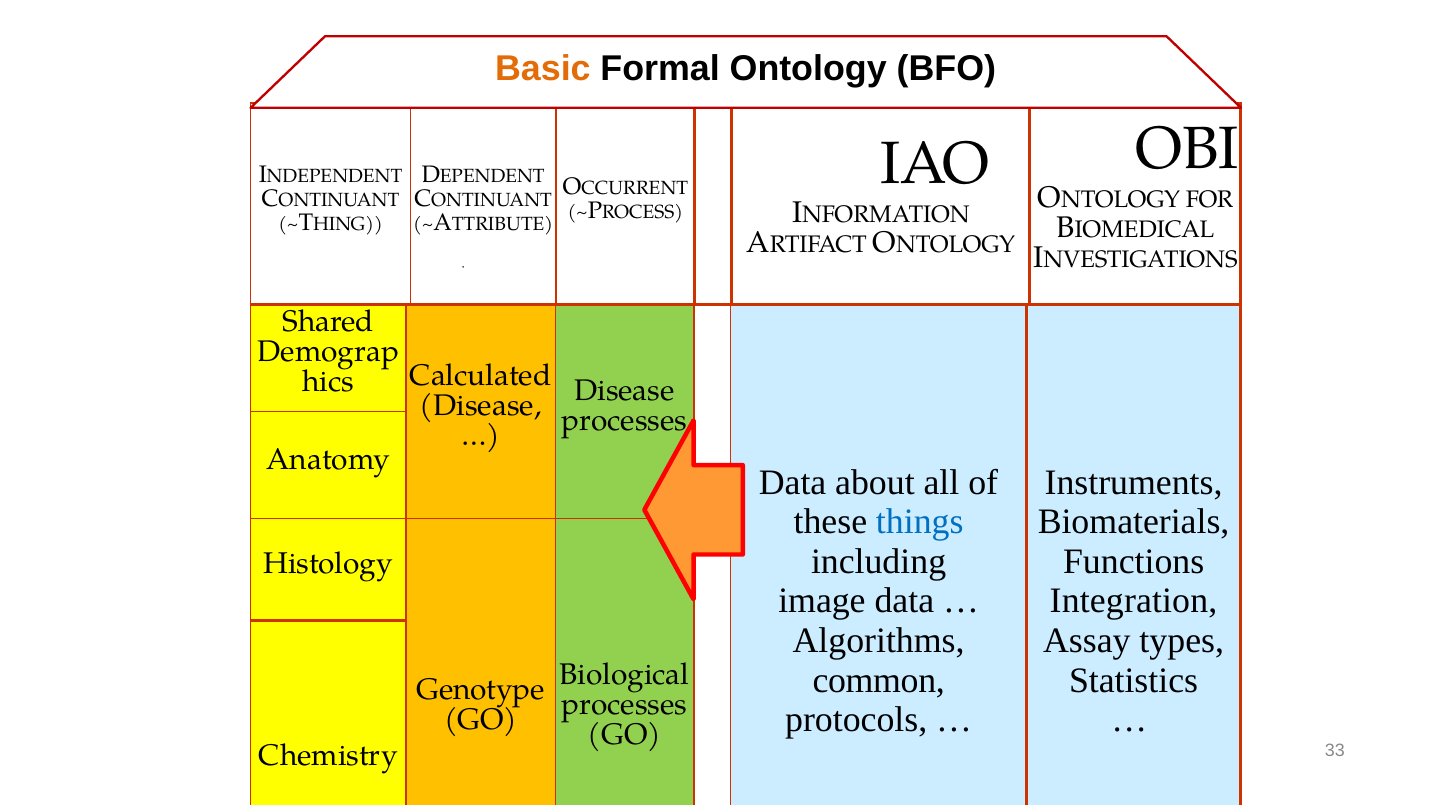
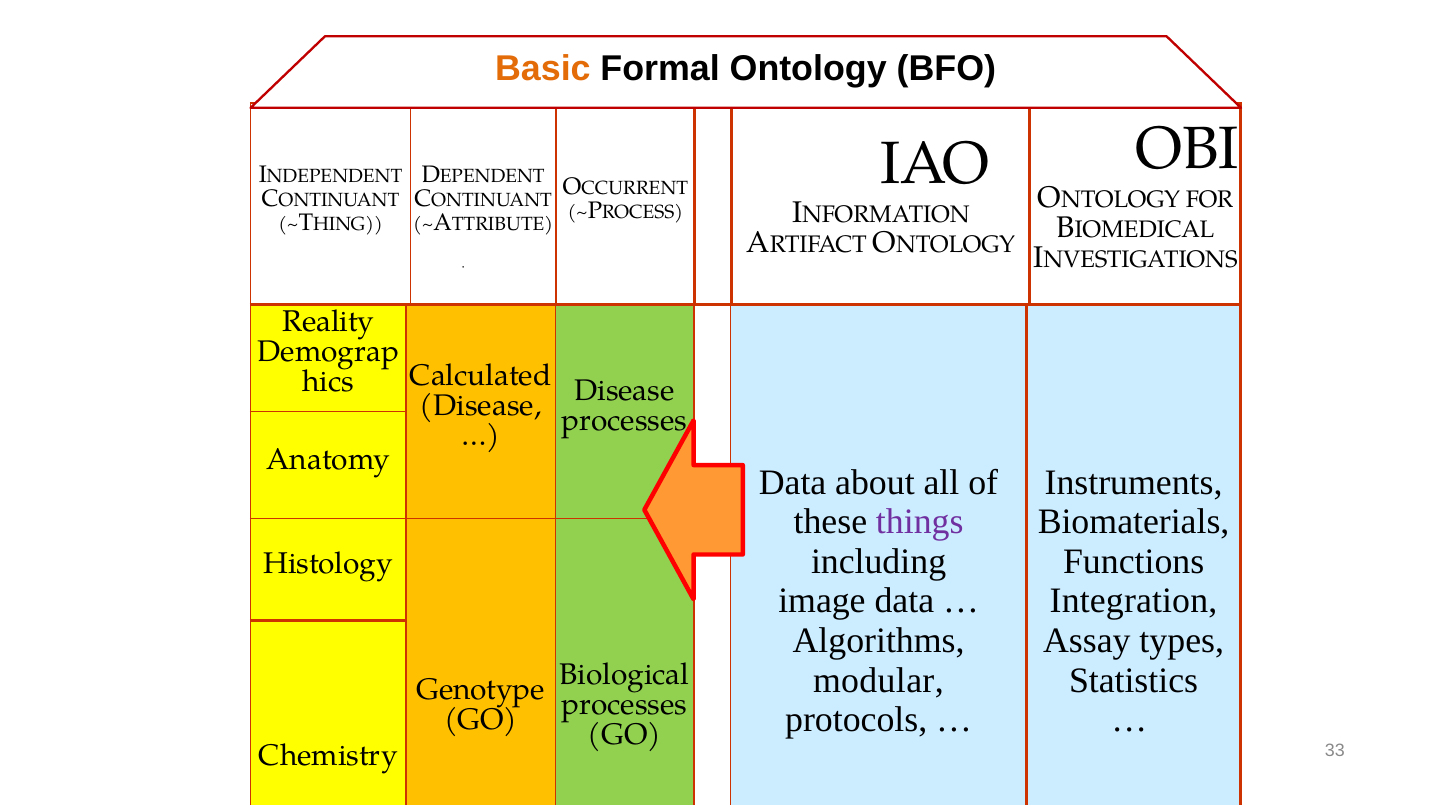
Shared: Shared -> Reality
things colour: blue -> purple
common: common -> modular
